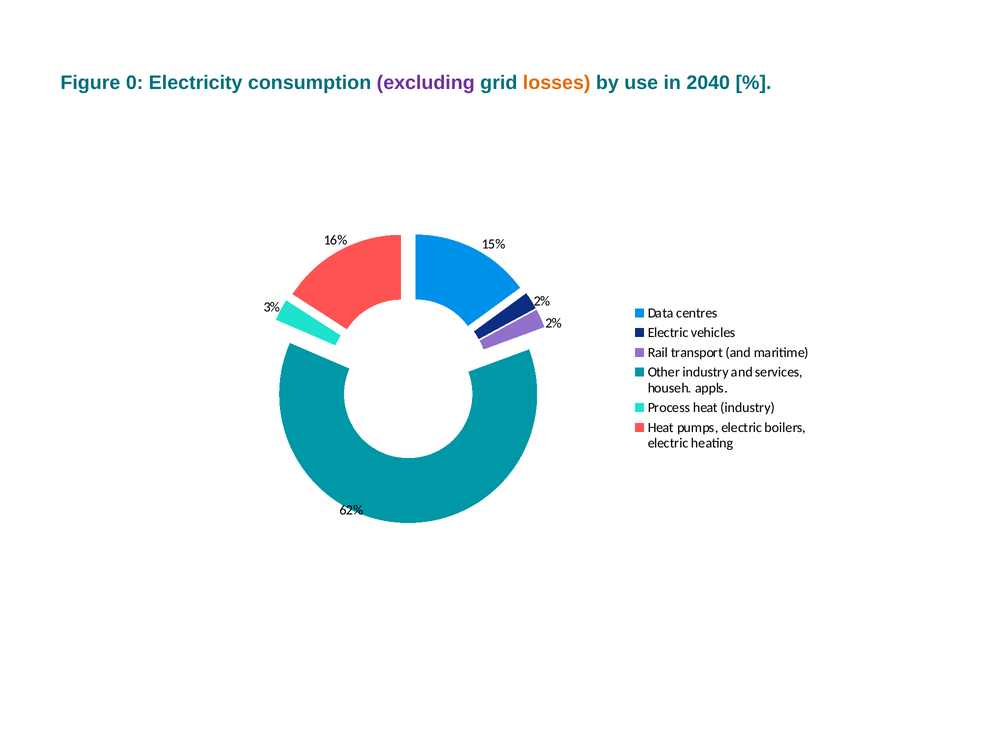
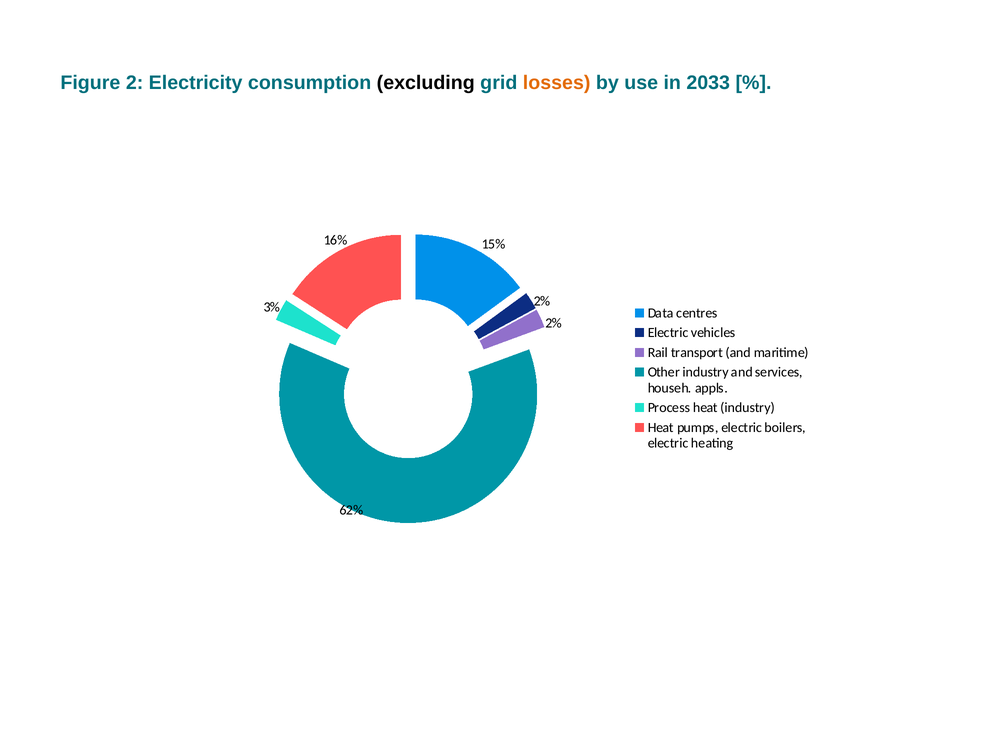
0: 0 -> 2
excluding colour: purple -> black
2040: 2040 -> 2033
